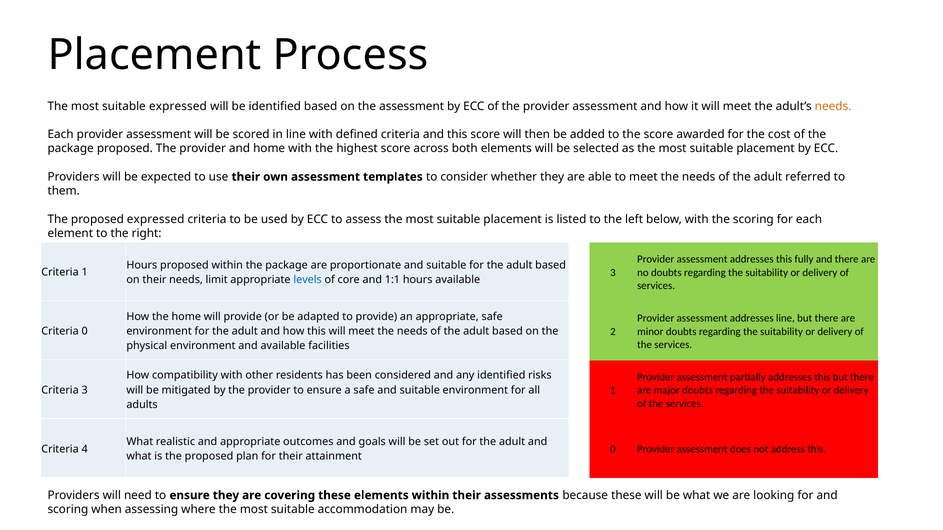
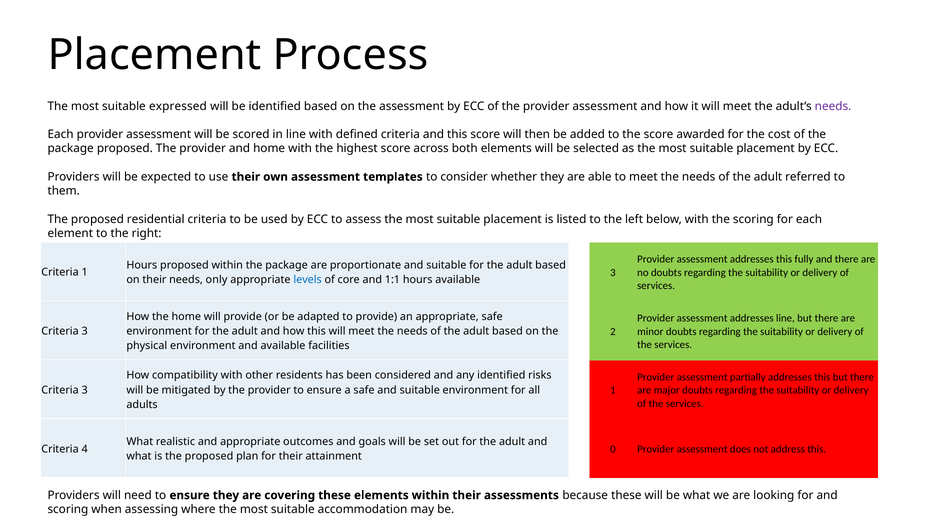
needs at (833, 106) colour: orange -> purple
proposed expressed: expressed -> residential
limit: limit -> only
0 at (85, 331): 0 -> 3
